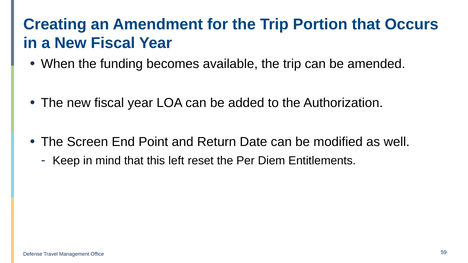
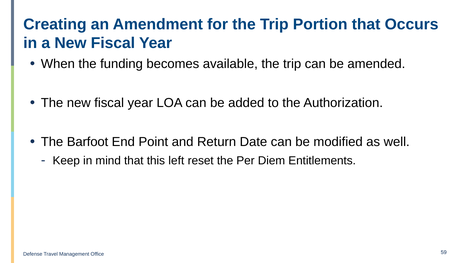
Screen: Screen -> Barfoot
